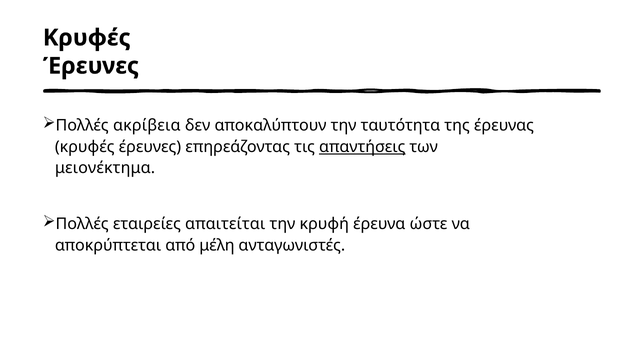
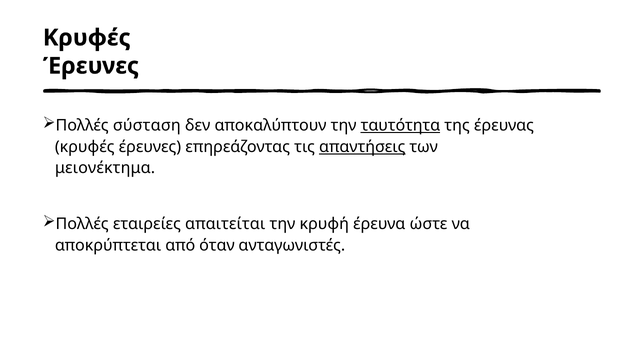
ακρίβεια: ακρίβεια -> σύσταση
ταυτότητα underline: none -> present
μέλη: μέλη -> όταν
